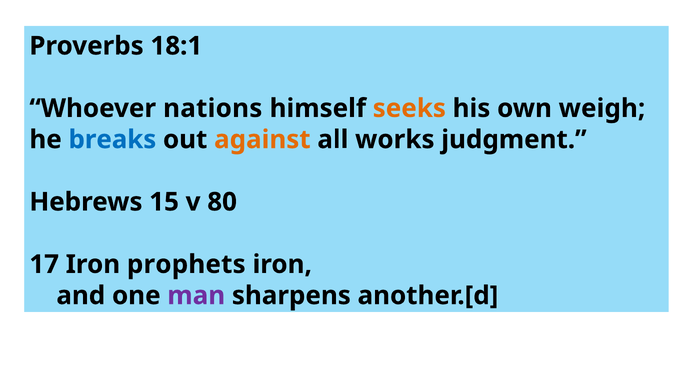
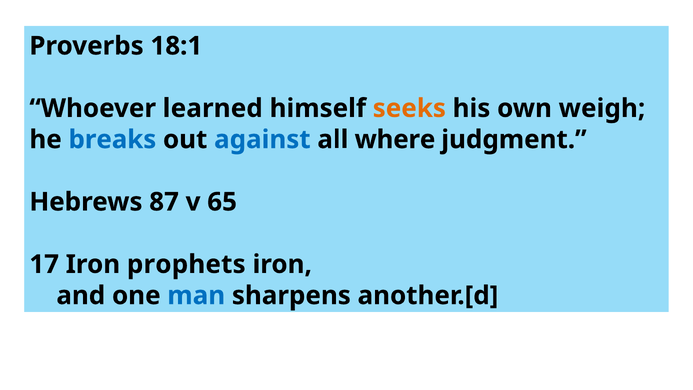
nations: nations -> learned
against colour: orange -> blue
works: works -> where
15: 15 -> 87
80: 80 -> 65
man colour: purple -> blue
